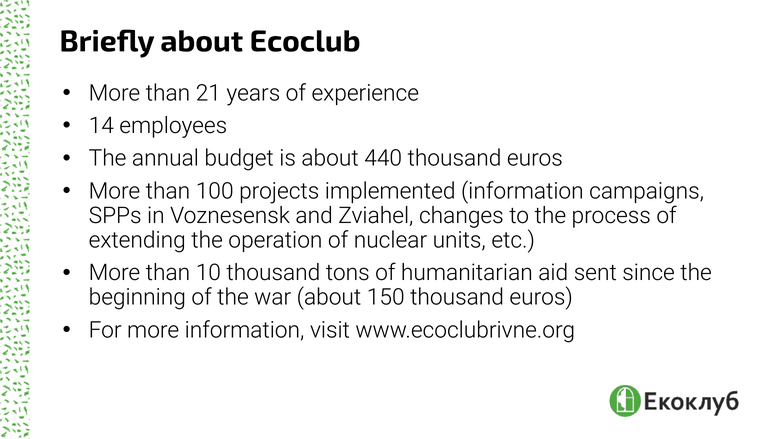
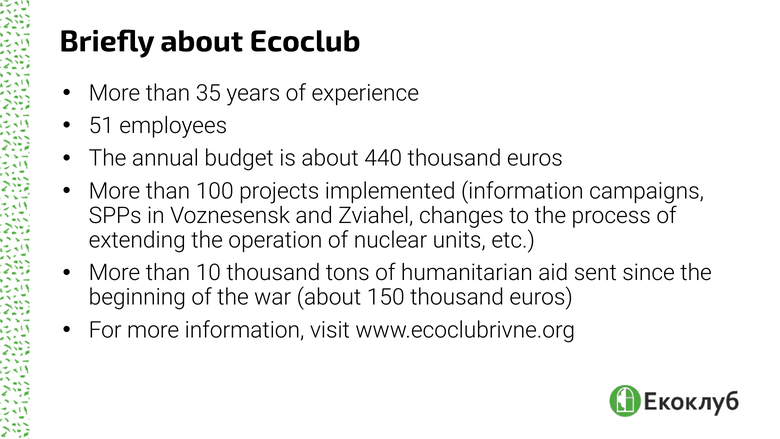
21: 21 -> 35
14: 14 -> 51
